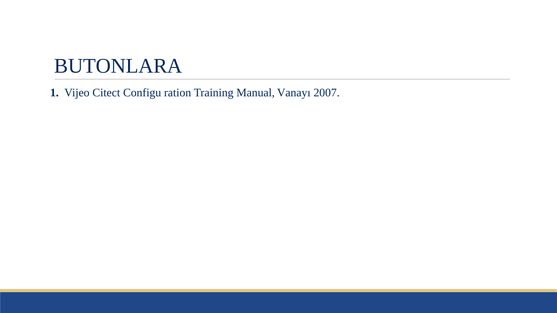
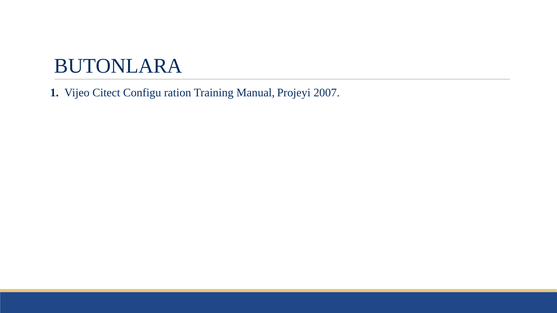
Vanayı: Vanayı -> Projeyi
